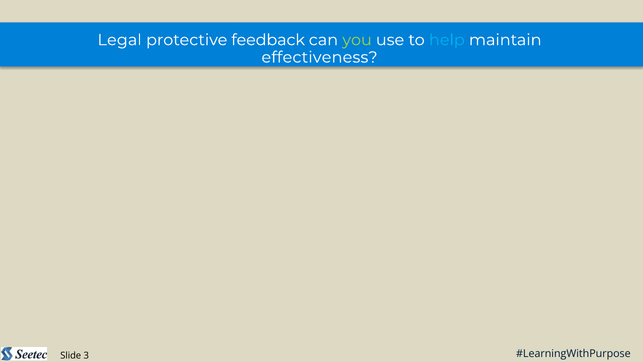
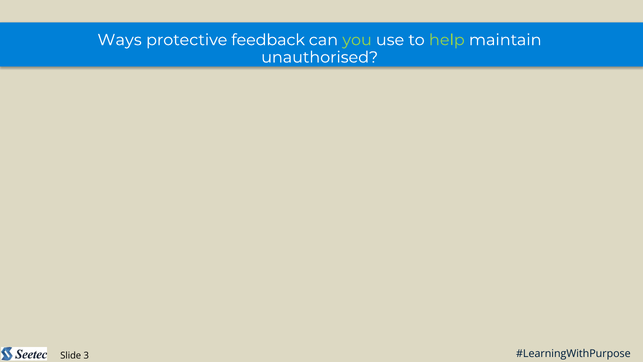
Legal: Legal -> Ways
help colour: light blue -> light green
effectiveness: effectiveness -> unauthorised
